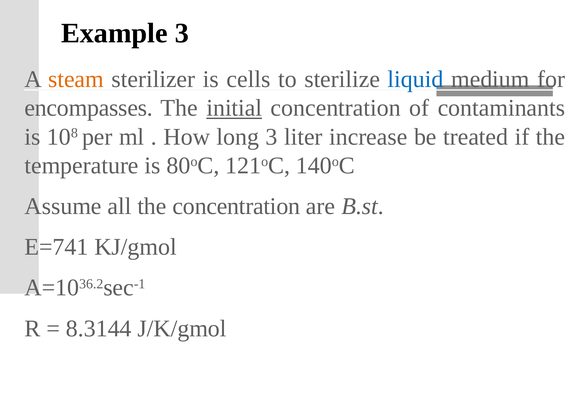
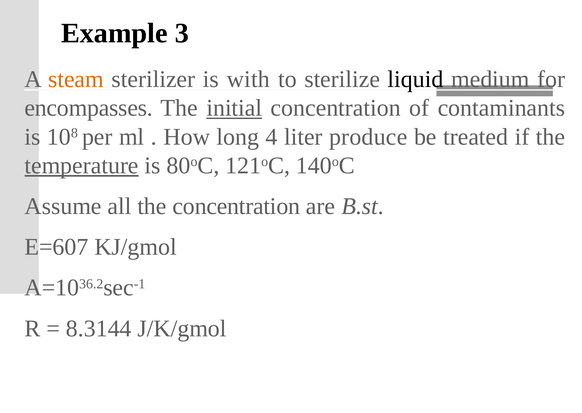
cells: cells -> with
liquid colour: blue -> black
long 3: 3 -> 4
increase: increase -> produce
temperature underline: none -> present
E=741: E=741 -> E=607
